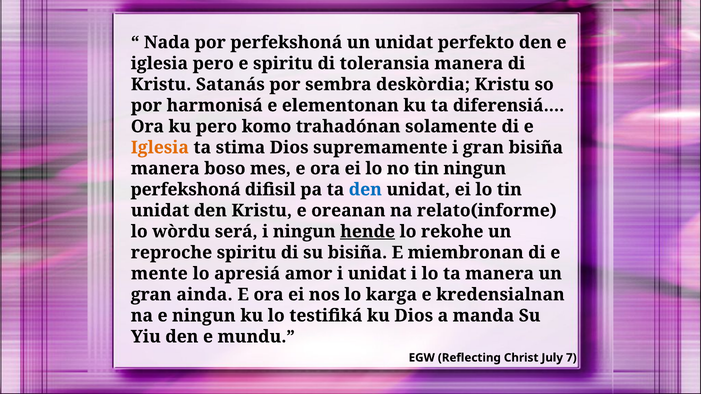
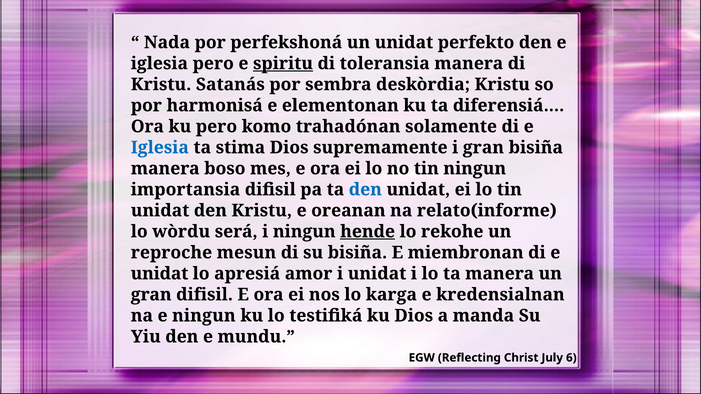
spiritu at (283, 63) underline: none -> present
Iglesia at (160, 148) colour: orange -> blue
perfekshoná at (186, 190): perfekshoná -> importansia
reproche spiritu: spiritu -> mesun
mente at (159, 274): mente -> unidat
gran ainda: ainda -> difisil
7: 7 -> 6
